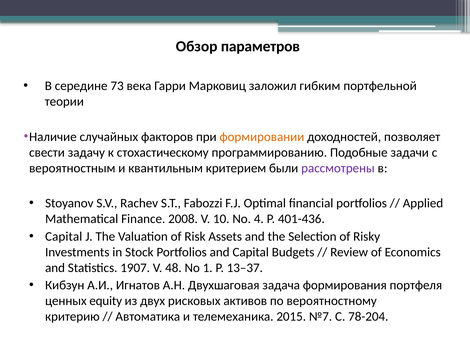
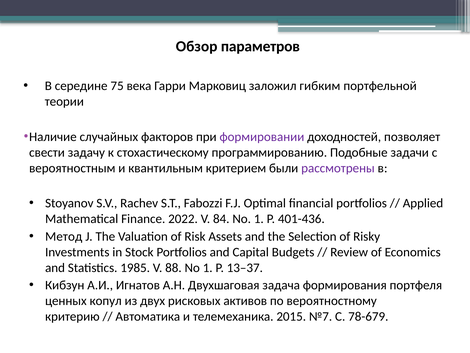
73: 73 -> 75
формировании colour: orange -> purple
2008: 2008 -> 2022
10: 10 -> 84
4 at (259, 219): 4 -> 1
Capital at (64, 236): Capital -> Метод
1907: 1907 -> 1985
48: 48 -> 88
equity: equity -> копул
78-204: 78-204 -> 78-679
